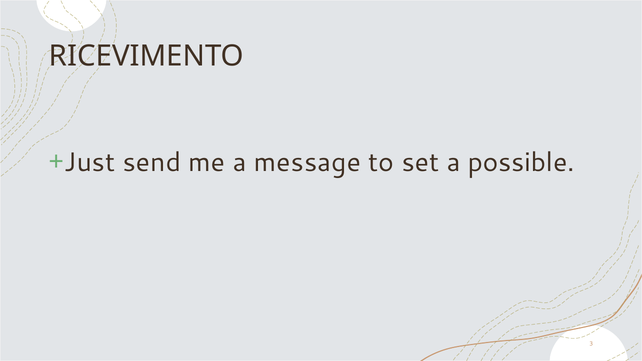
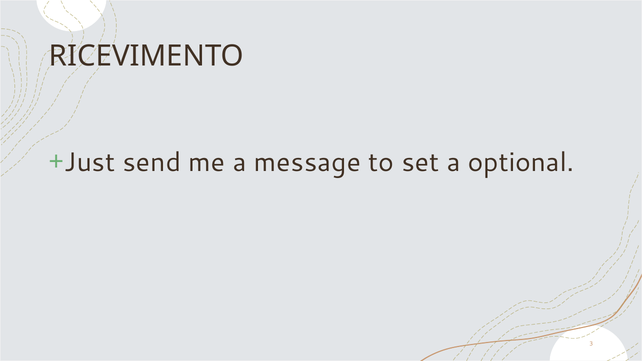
possible: possible -> optional
